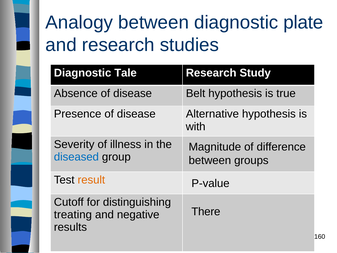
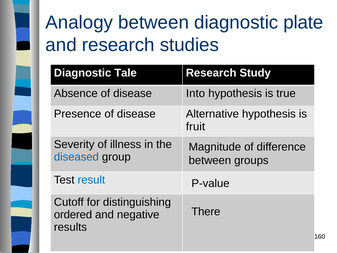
Belt: Belt -> Into
with: with -> fruit
result colour: orange -> blue
treating: treating -> ordered
